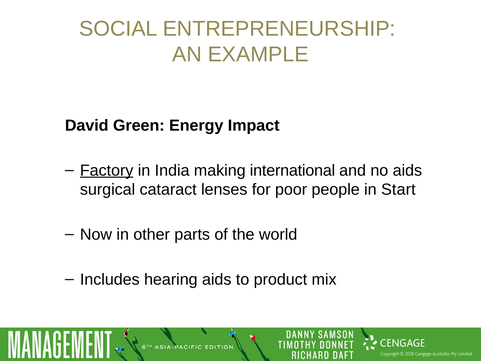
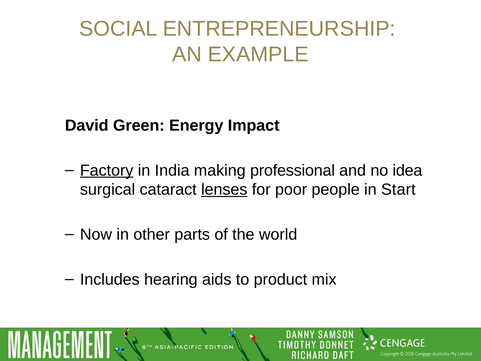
international: international -> professional
no aids: aids -> idea
lenses underline: none -> present
